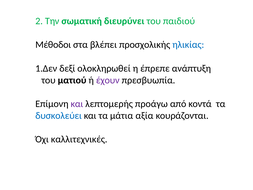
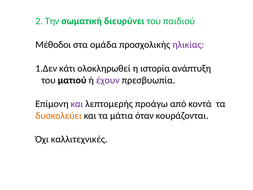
βλέπει: βλέπει -> ομάδα
ηλικίας colour: blue -> purple
δεξί: δεξί -> κάτι
έπρεπε: έπρεπε -> ιστορία
δυσκολεύει colour: blue -> orange
αξία: αξία -> όταν
